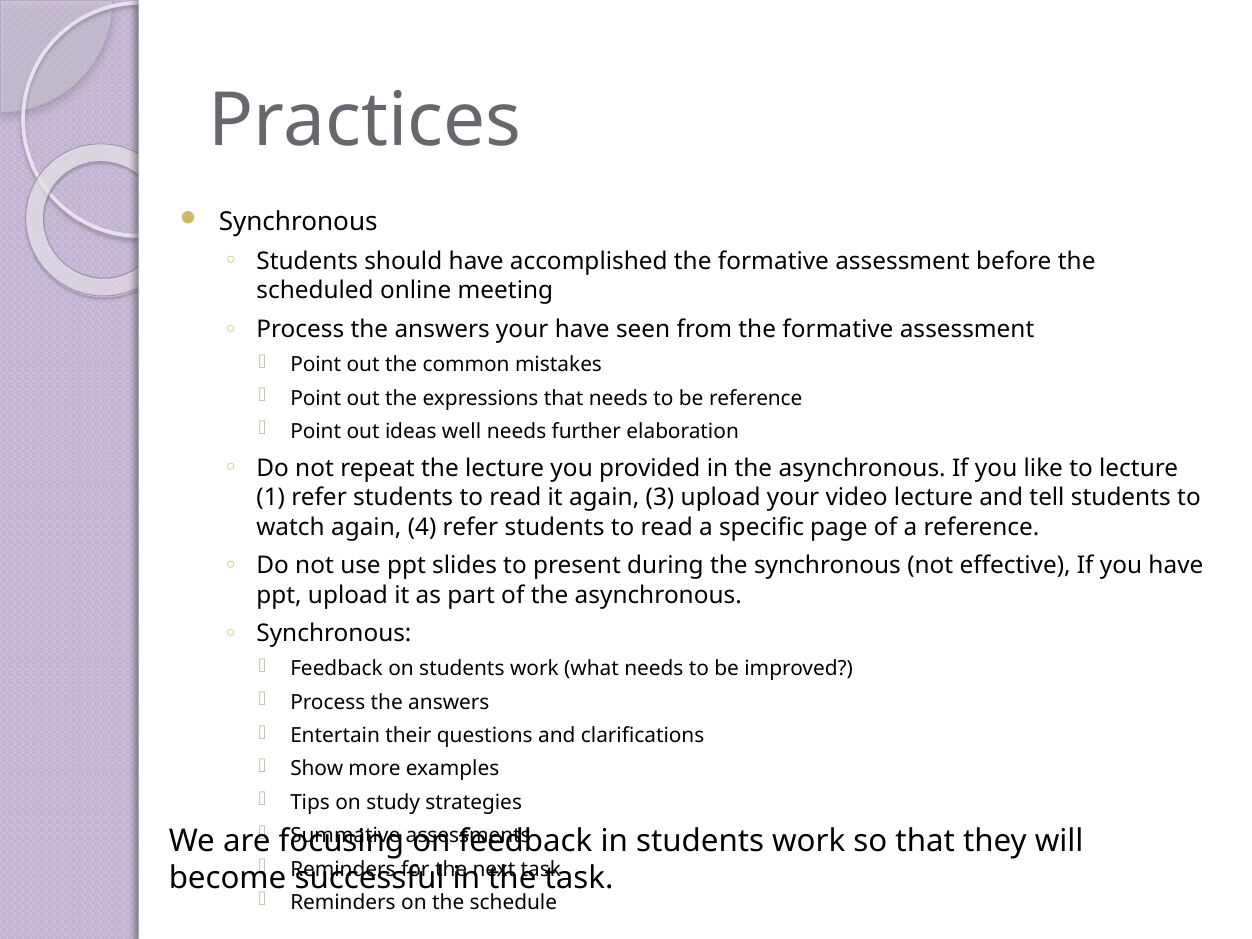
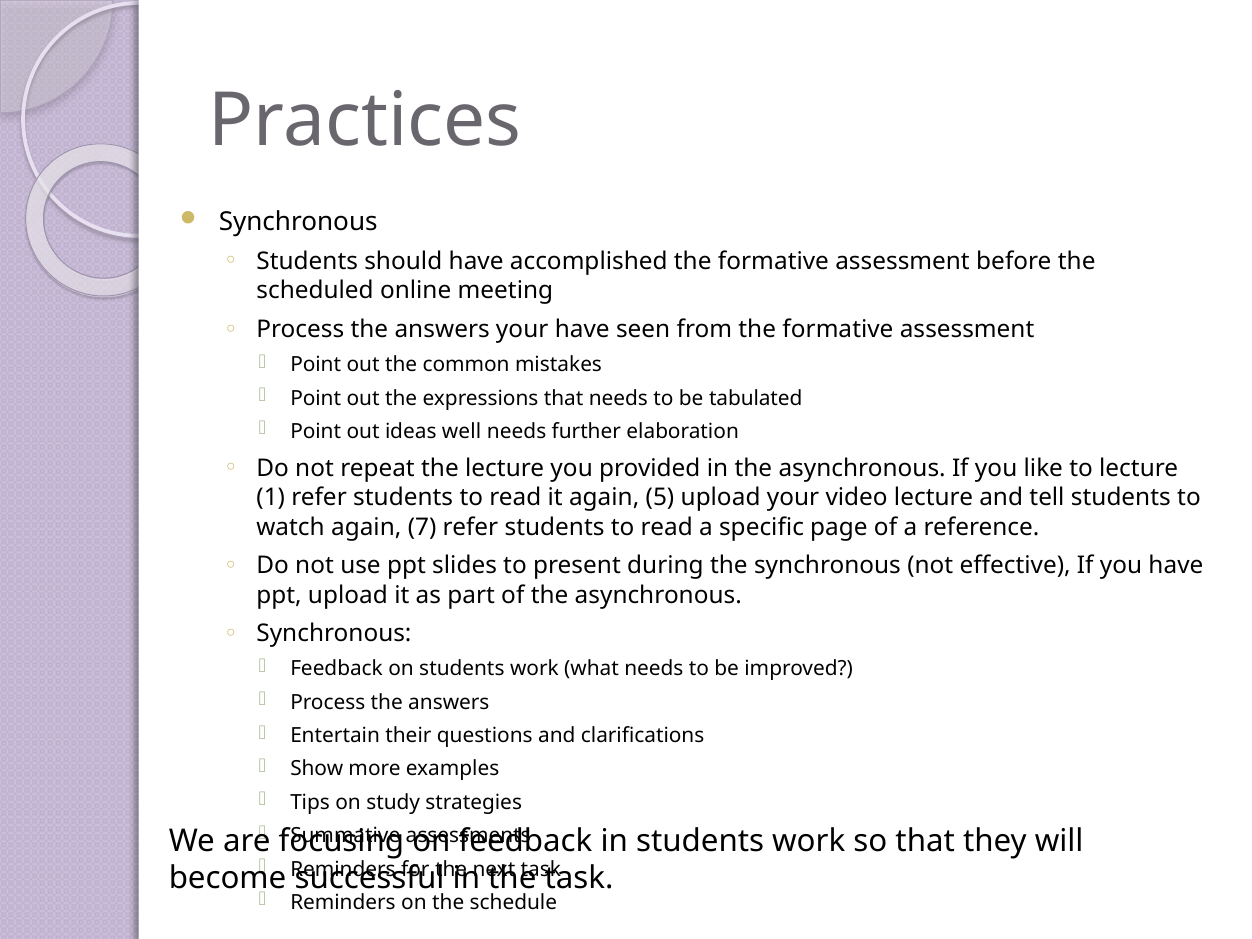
be reference: reference -> tabulated
3: 3 -> 5
4: 4 -> 7
